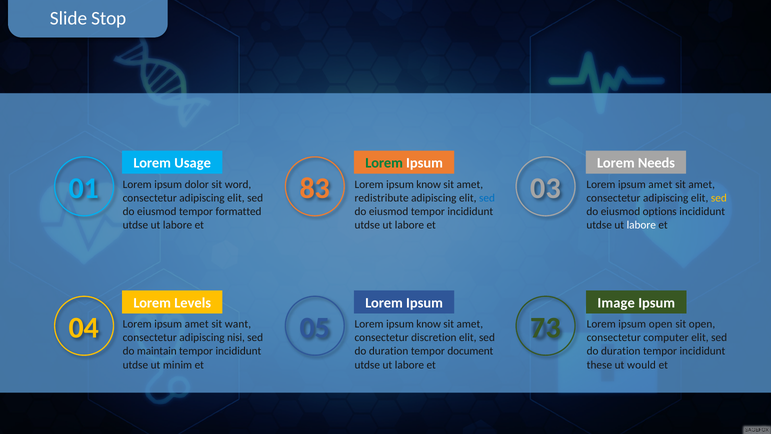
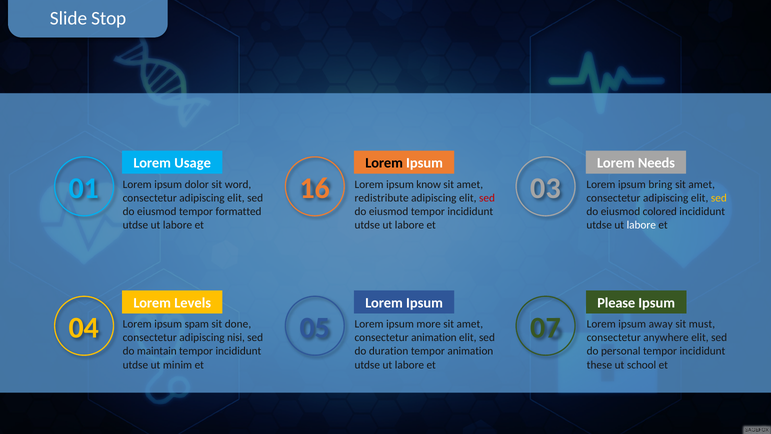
Lorem at (384, 163) colour: green -> black
83: 83 -> 16
amet at (660, 184): amet -> bring
sed at (487, 198) colour: blue -> red
options: options -> colored
Image: Image -> Please
73: 73 -> 07
amet at (197, 324): amet -> spam
want: want -> done
know at (429, 324): know -> more
ipsum open: open -> away
sit open: open -> must
consectetur discretion: discretion -> animation
computer: computer -> anywhere
tempor document: document -> animation
duration at (621, 351): duration -> personal
would: would -> school
